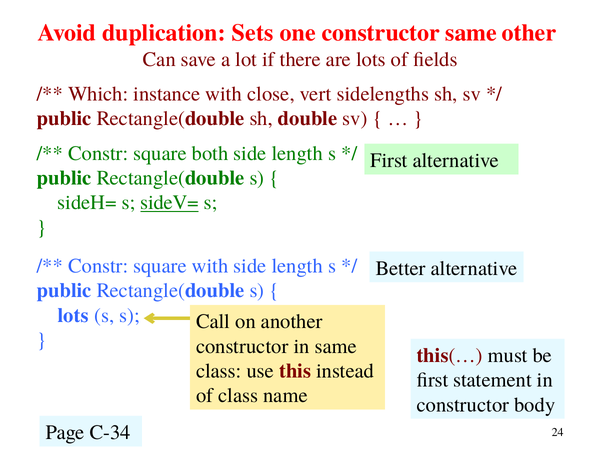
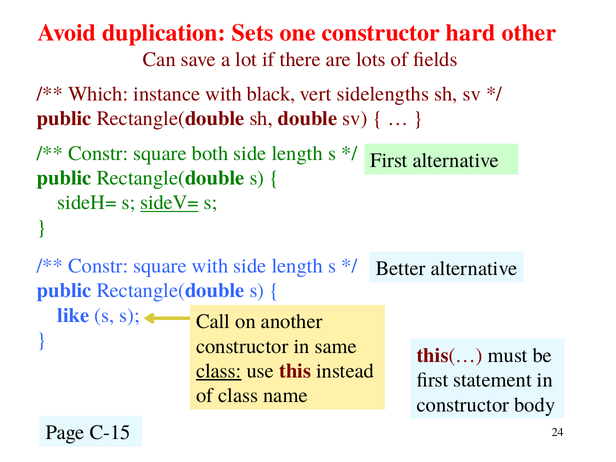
constructor same: same -> hard
close: close -> black
lots at (73, 315): lots -> like
class at (219, 371) underline: none -> present
C-34: C-34 -> C-15
